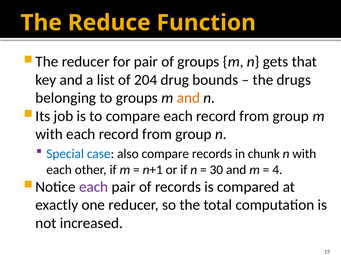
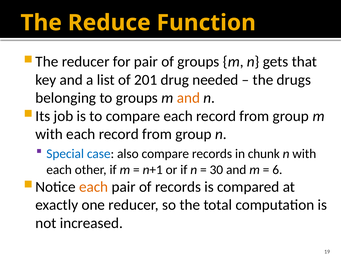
204: 204 -> 201
bounds: bounds -> needed
4: 4 -> 6
each at (94, 187) colour: purple -> orange
